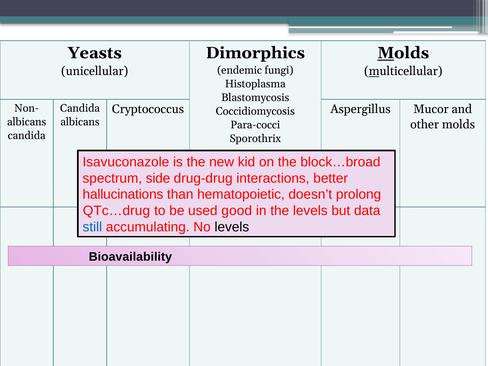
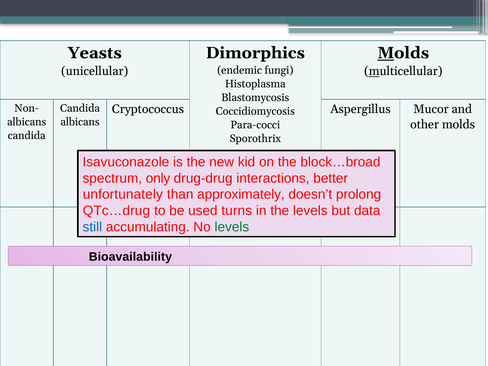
side: side -> only
hallucinations: hallucinations -> unfortunately
hematopoietic: hematopoietic -> approximately
good: good -> turns
levels at (232, 227) colour: black -> green
